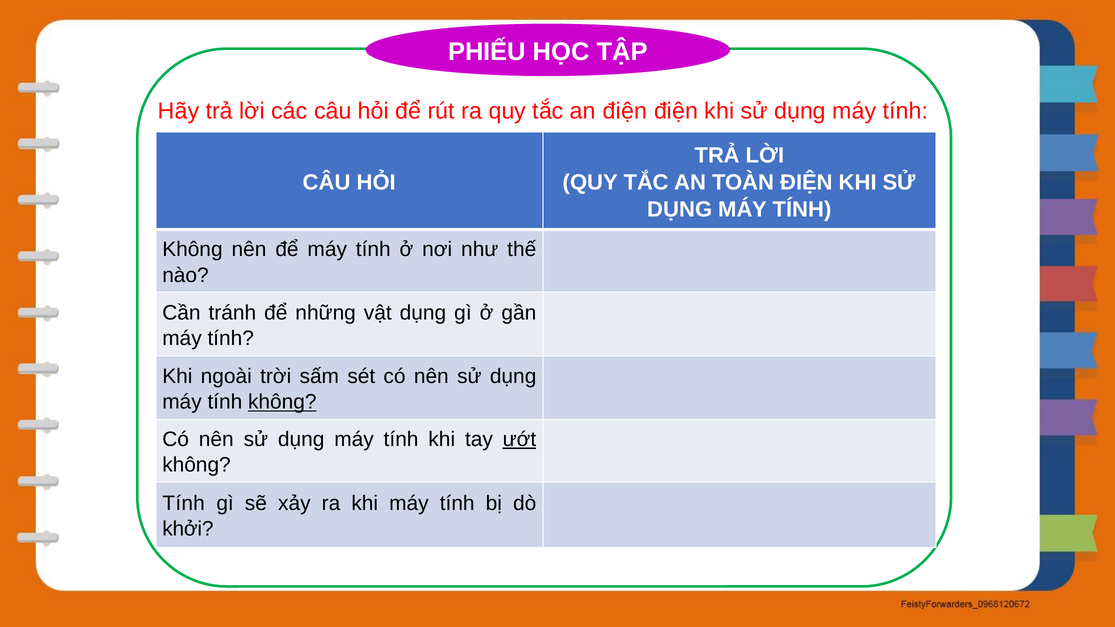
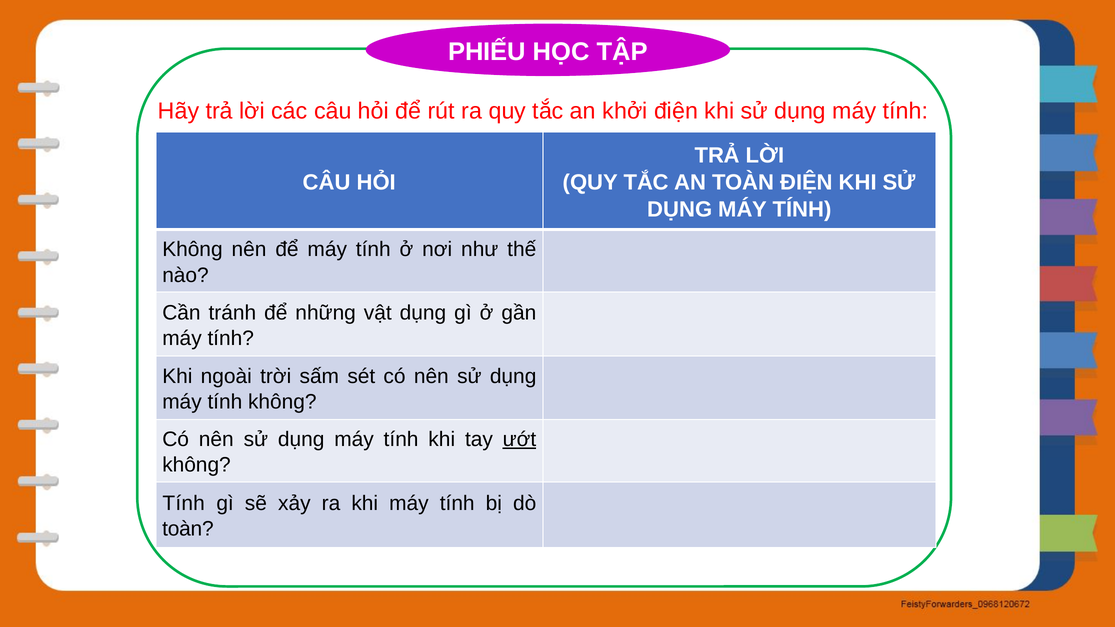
an điện: điện -> khởi
không at (282, 402) underline: present -> none
khởi at (188, 529): khởi -> toàn
